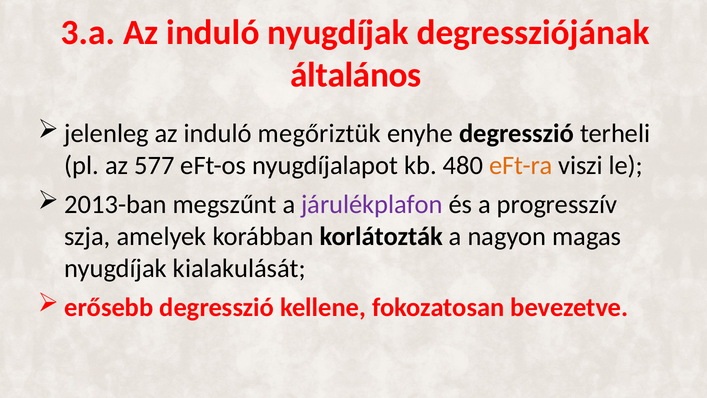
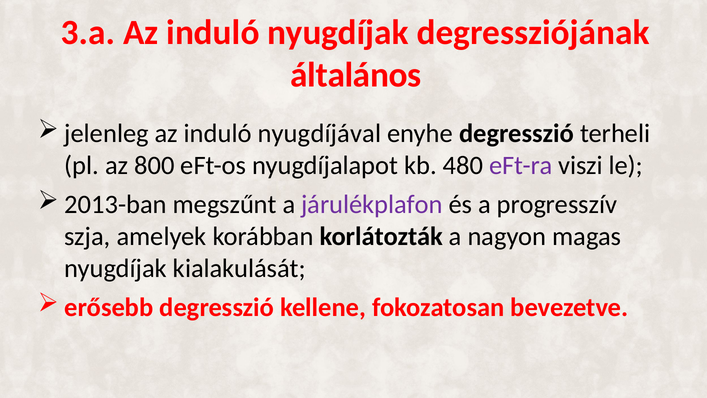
megőriztük: megőriztük -> nyugdíjával
577: 577 -> 800
eFt-ra colour: orange -> purple
